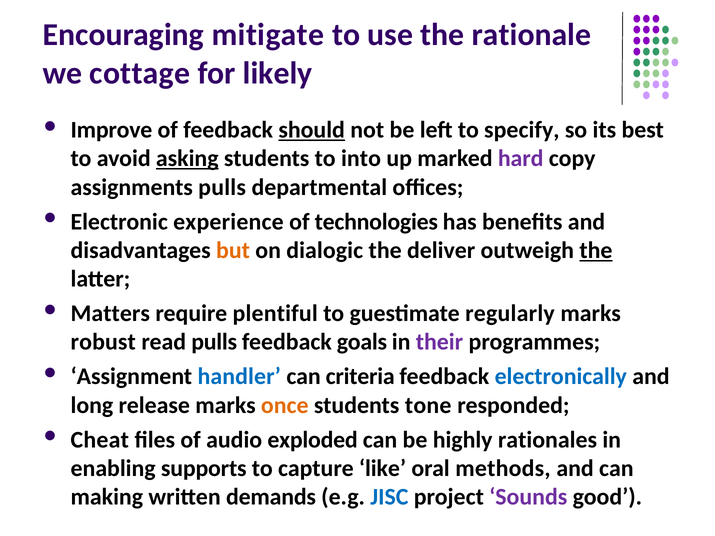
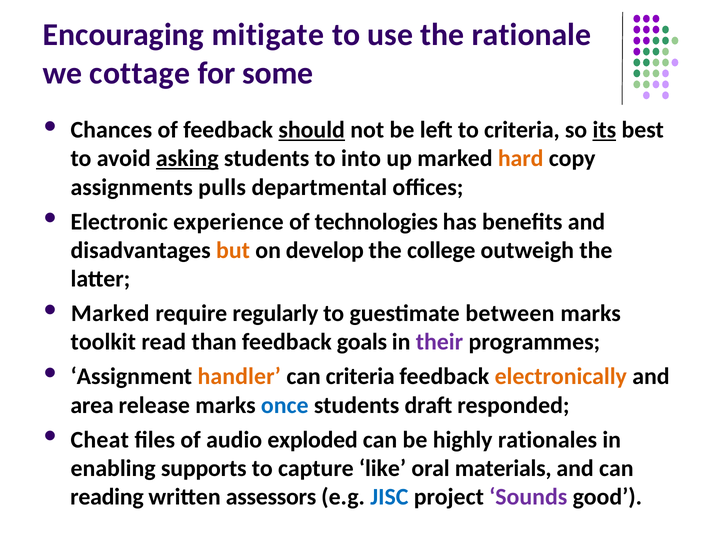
likely: likely -> some
Improve: Improve -> Chances
to specify: specify -> criteria
its underline: none -> present
hard colour: purple -> orange
dialogic: dialogic -> develop
deliver: deliver -> college
the at (596, 250) underline: present -> none
Matters at (110, 314): Matters -> Marked
plentiful: plentiful -> regularly
regularly: regularly -> between
robust: robust -> toolkit
read pulls: pulls -> than
handler colour: blue -> orange
electronically colour: blue -> orange
long: long -> area
once colour: orange -> blue
tone: tone -> draft
methods: methods -> materials
making: making -> reading
demands: demands -> assessors
